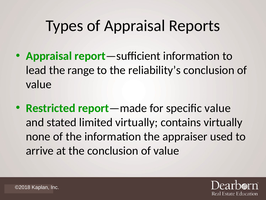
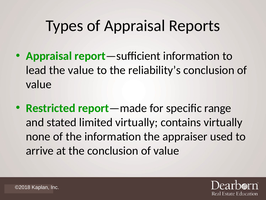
the range: range -> value
specific value: value -> range
